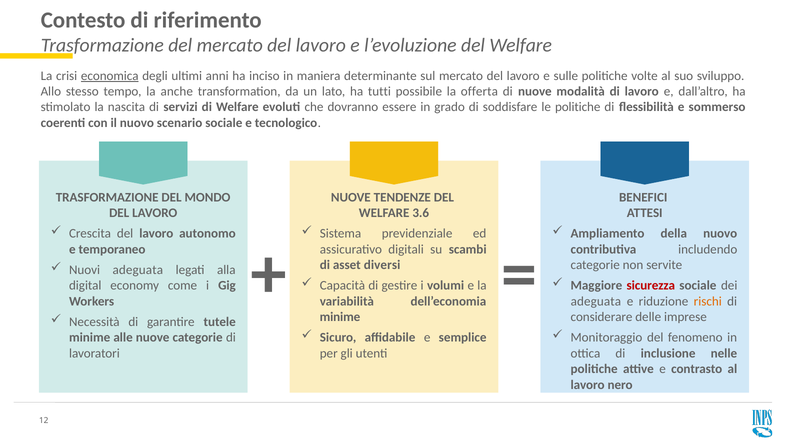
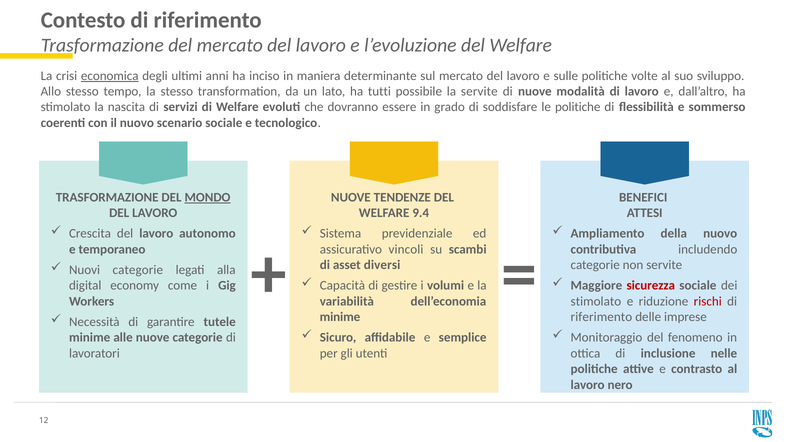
la anche: anche -> stesso
la offerta: offerta -> servite
MONDO underline: none -> present
3.6: 3.6 -> 9.4
digitali: digitali -> vincoli
Nuovi adeguata: adeguata -> categorie
adeguata at (596, 301): adeguata -> stimolato
rischi colour: orange -> red
considerare at (602, 317): considerare -> riferimento
